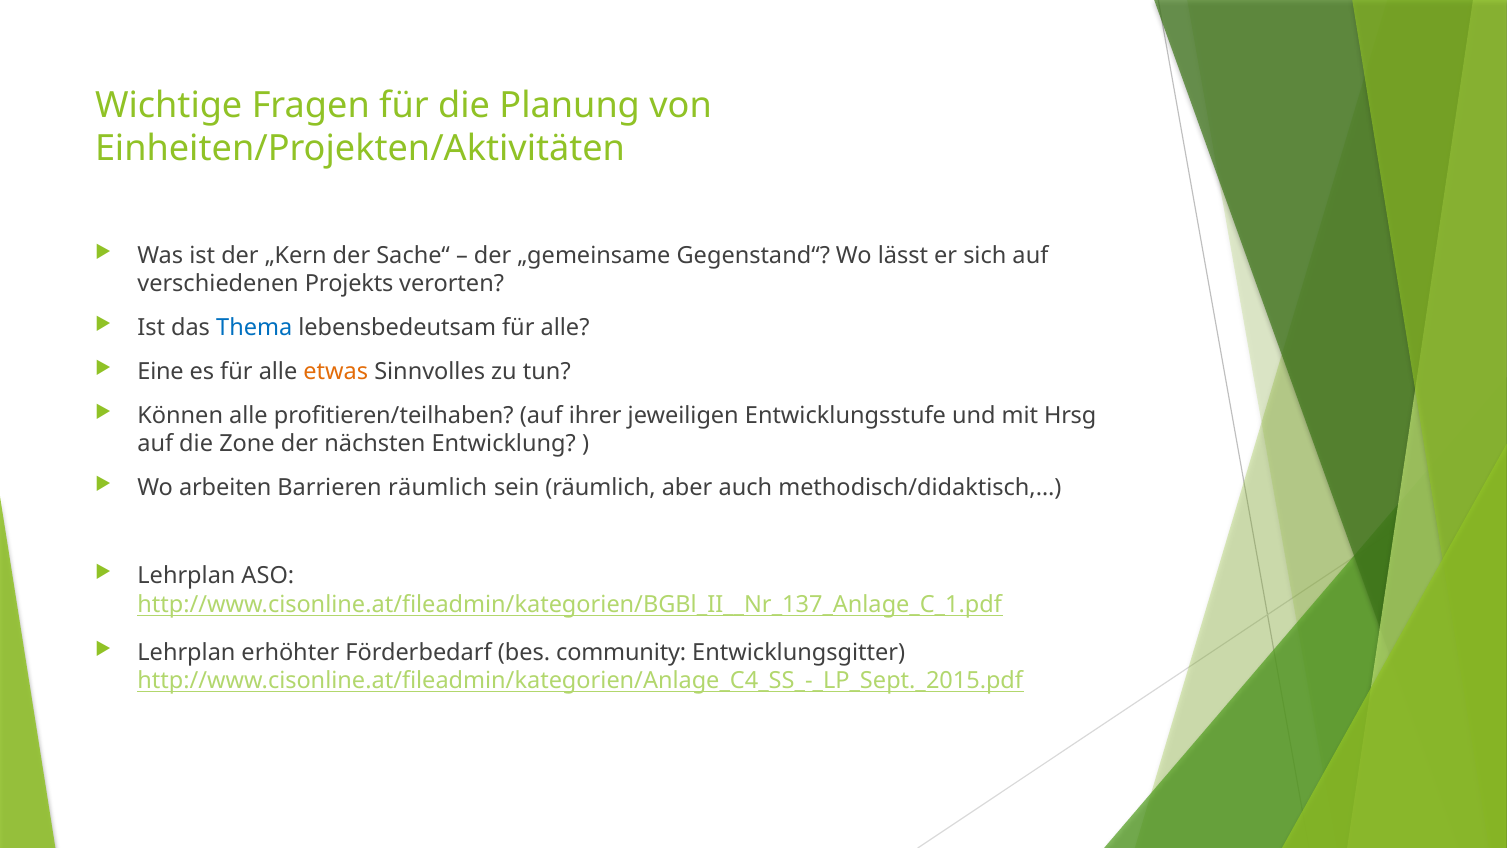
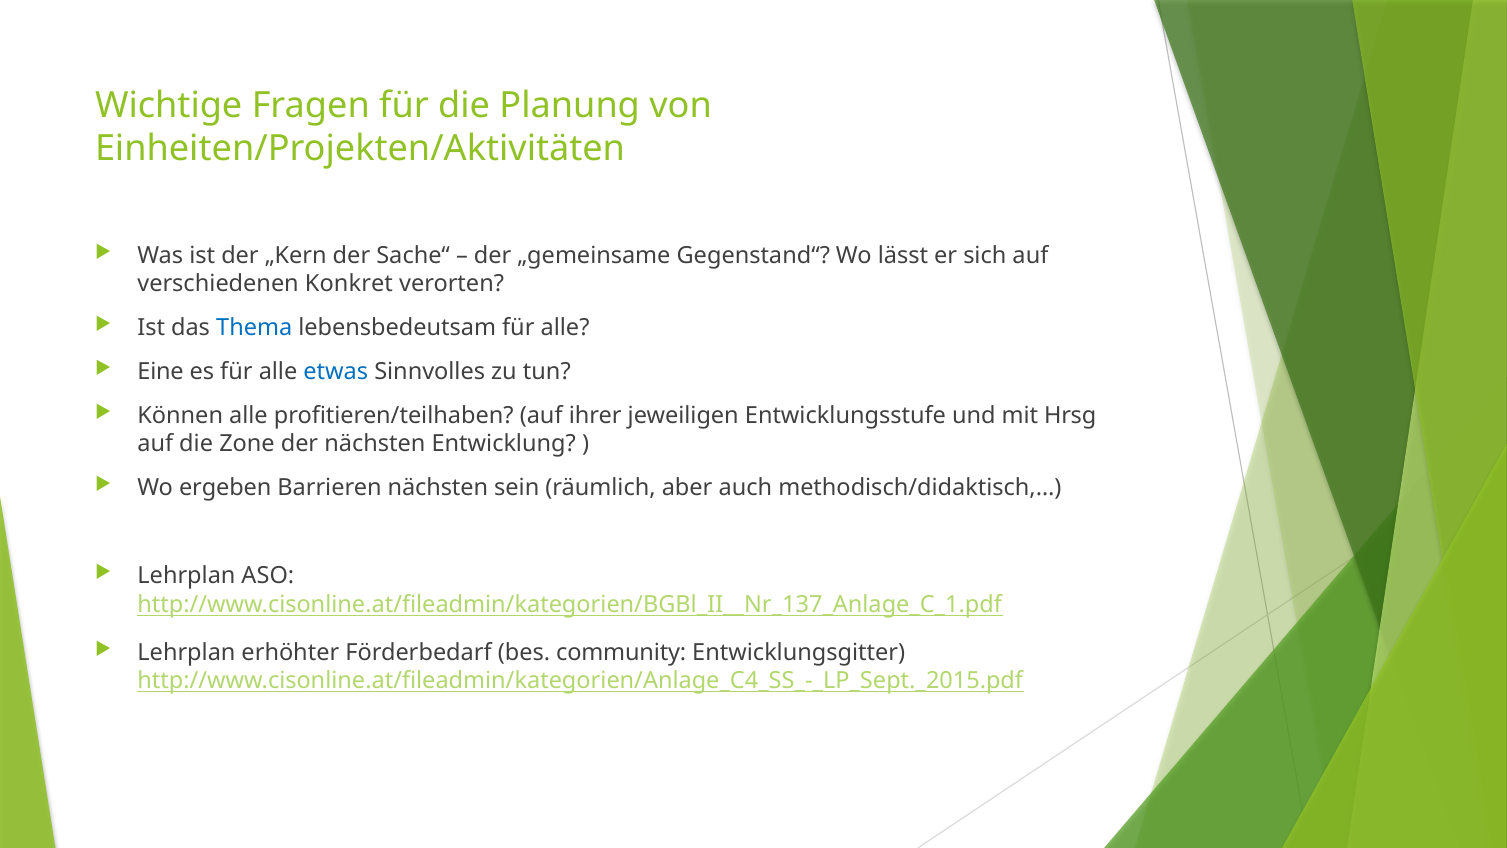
Projekts: Projekts -> Konkret
etwas colour: orange -> blue
arbeiten: arbeiten -> ergeben
Barrieren räumlich: räumlich -> nächsten
